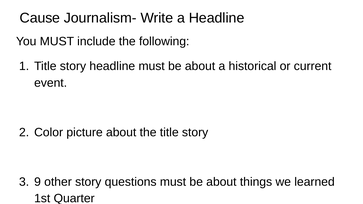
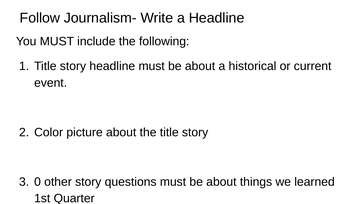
Cause: Cause -> Follow
9: 9 -> 0
